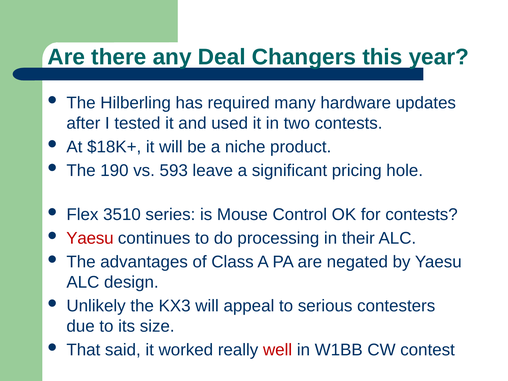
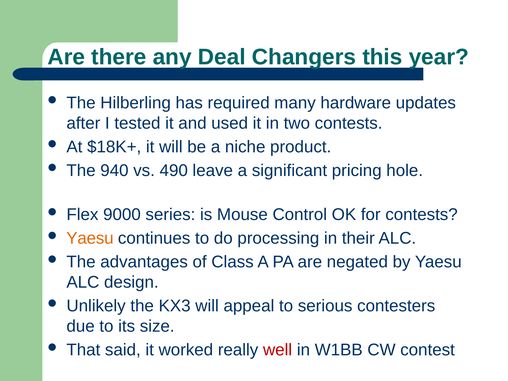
190: 190 -> 940
593: 593 -> 490
3510: 3510 -> 9000
Yaesu at (90, 238) colour: red -> orange
